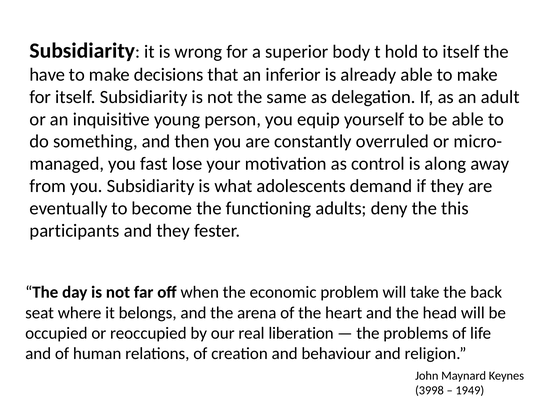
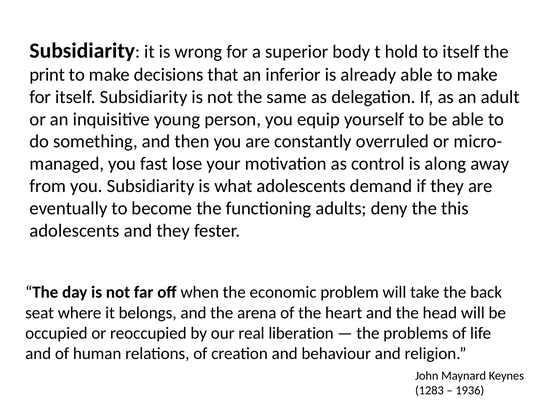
have: have -> print
participants at (75, 231): participants -> adolescents
3998: 3998 -> 1283
1949: 1949 -> 1936
